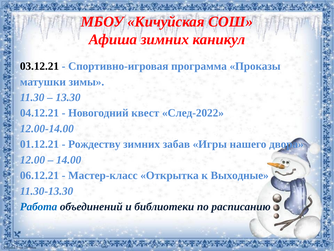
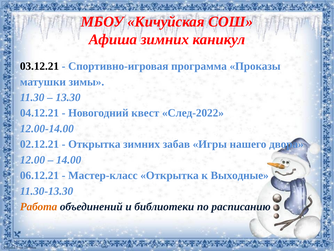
01.12.21: 01.12.21 -> 02.12.21
Рождеству at (94, 144): Рождеству -> Открытка
Работа colour: blue -> orange
